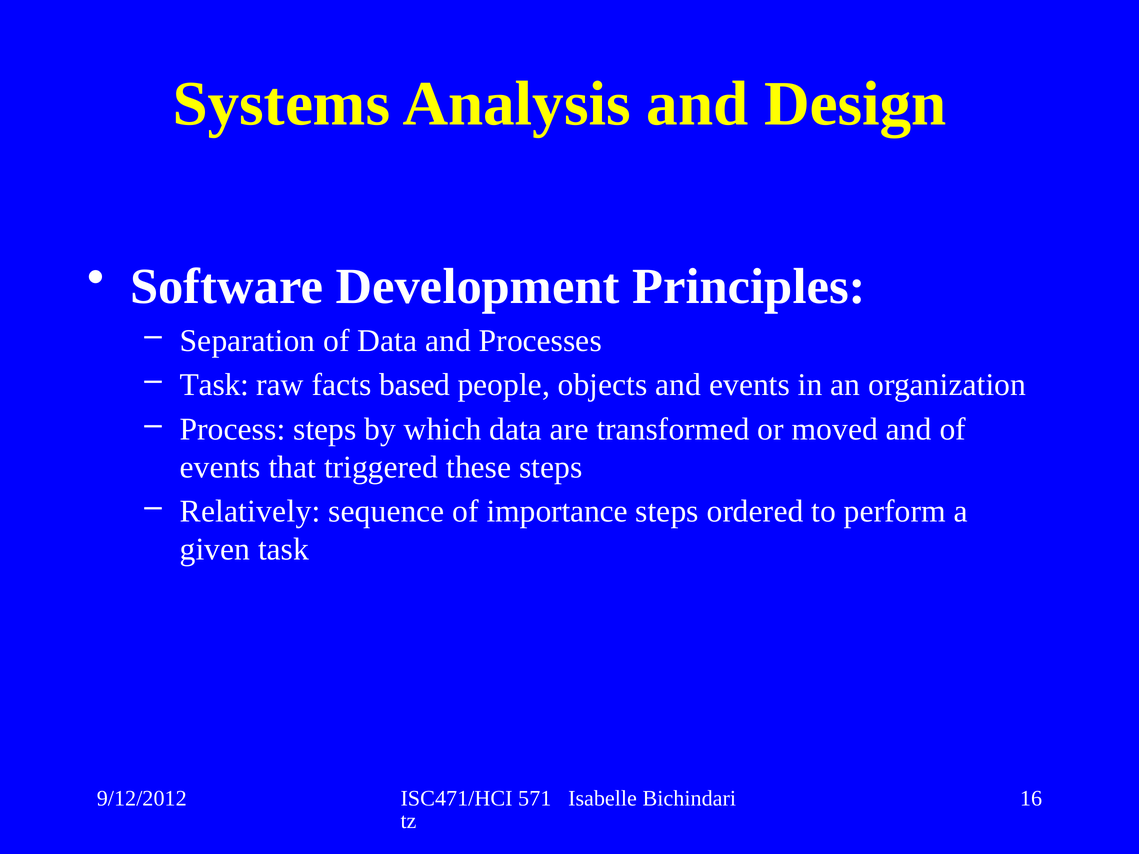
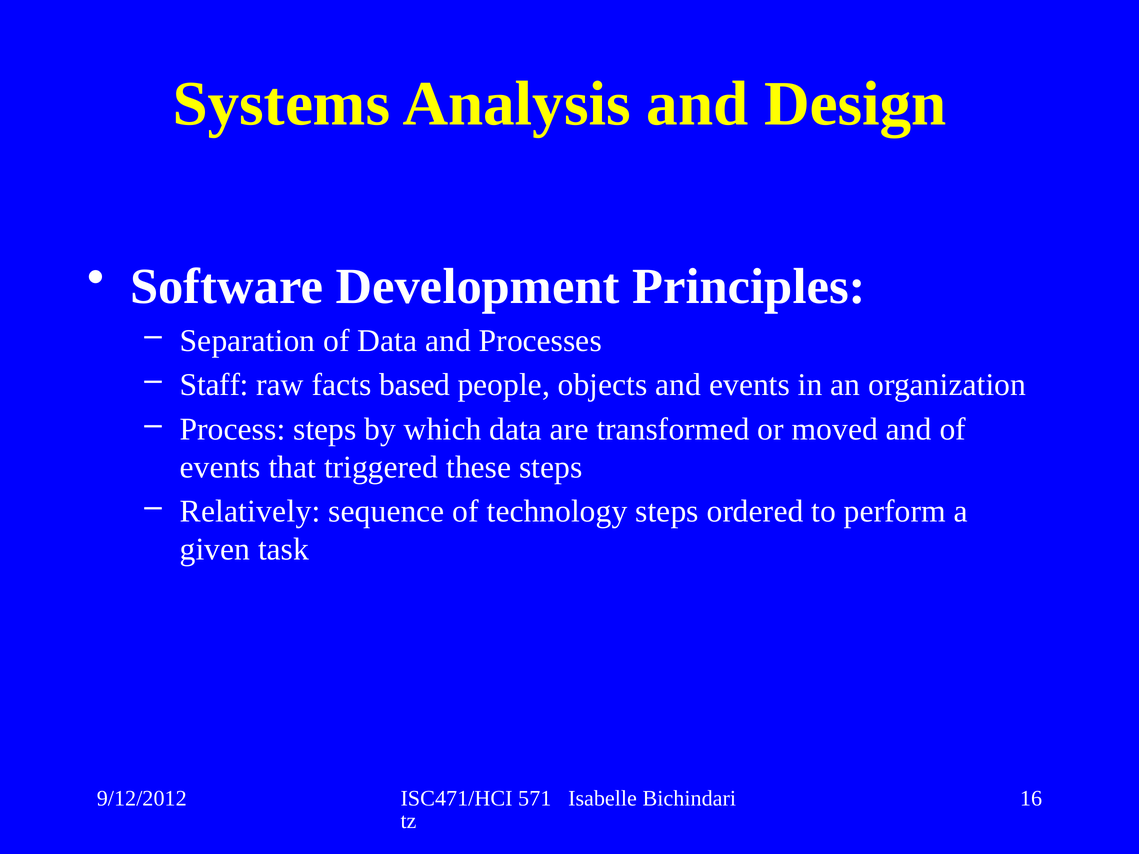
Task at (214, 385): Task -> Staff
importance: importance -> technology
